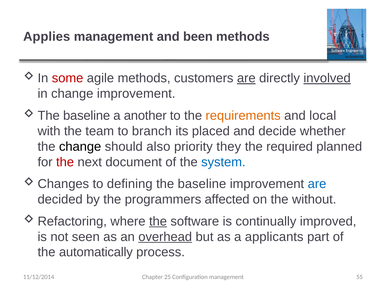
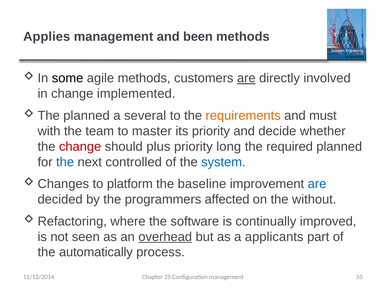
some colour: red -> black
involved underline: present -> none
change improvement: improvement -> implemented
baseline at (87, 115): baseline -> planned
another: another -> several
local: local -> must
branch: branch -> master
its placed: placed -> priority
change at (80, 146) colour: black -> red
also: also -> plus
they: they -> long
the at (65, 162) colour: red -> blue
document: document -> controlled
defining: defining -> platform
the at (158, 221) underline: present -> none
